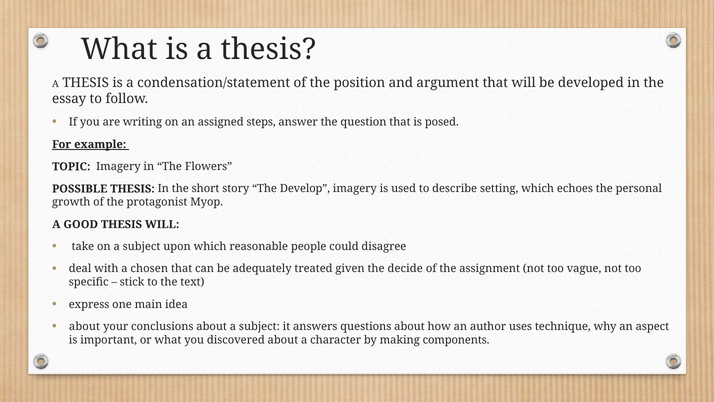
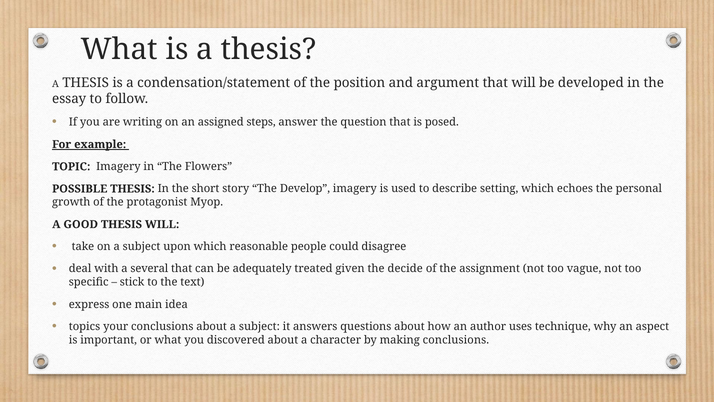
chosen: chosen -> several
about at (84, 326): about -> topics
making components: components -> conclusions
